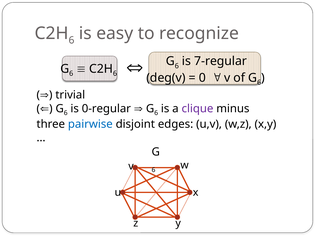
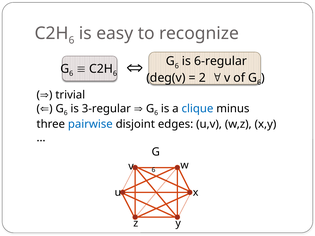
7-regular: 7-regular -> 6-regular
0: 0 -> 2
0-regular: 0-regular -> 3-regular
clique colour: purple -> blue
